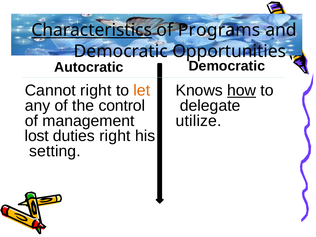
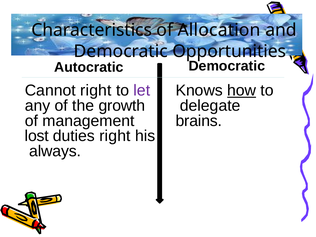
Characteristics underline: present -> none
Programs: Programs -> Allocation
let colour: orange -> purple
control: control -> growth
utilize: utilize -> brains
setting: setting -> always
